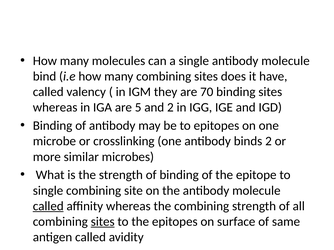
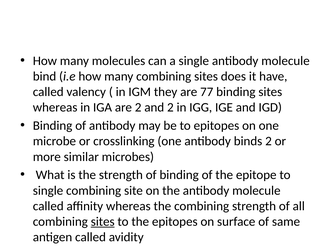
70: 70 -> 77
are 5: 5 -> 2
called at (48, 206) underline: present -> none
